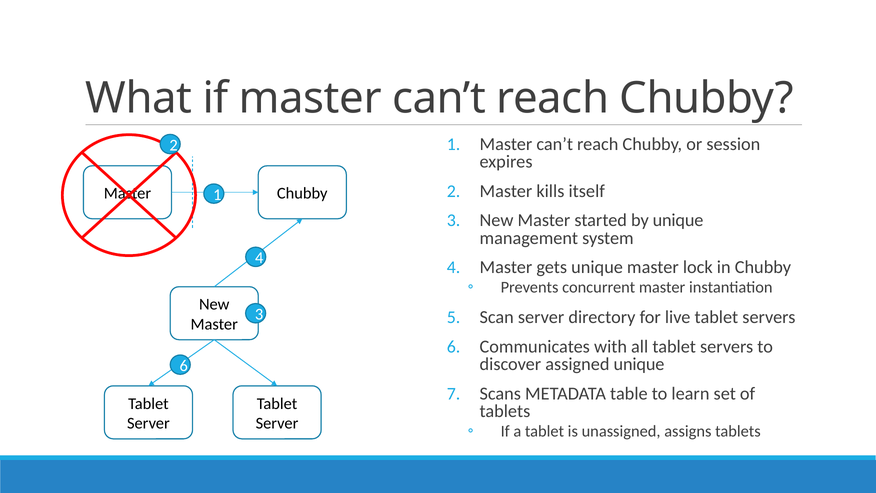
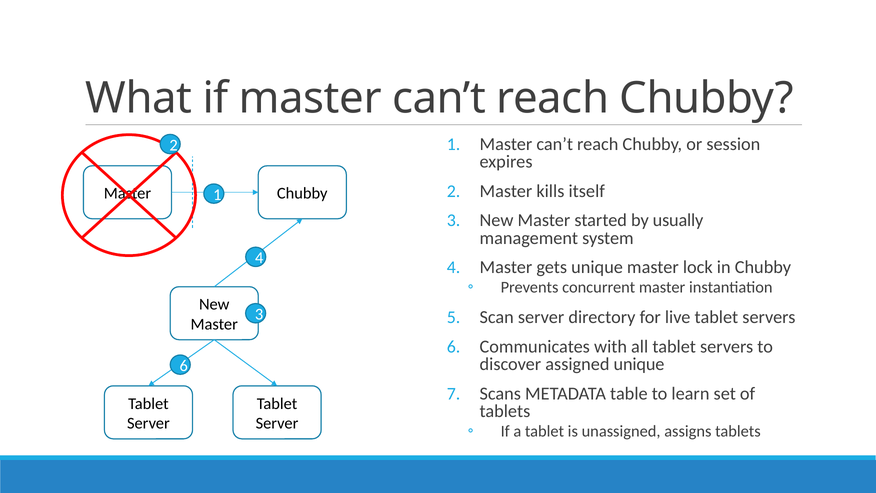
by unique: unique -> usually
